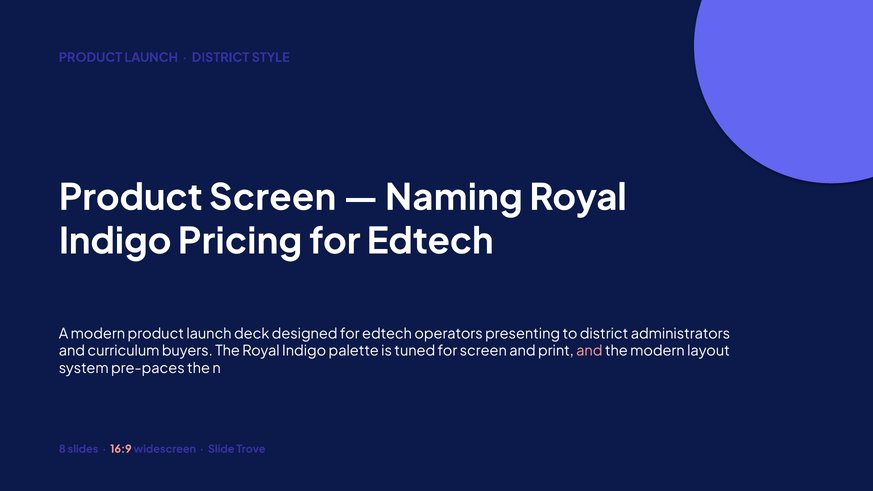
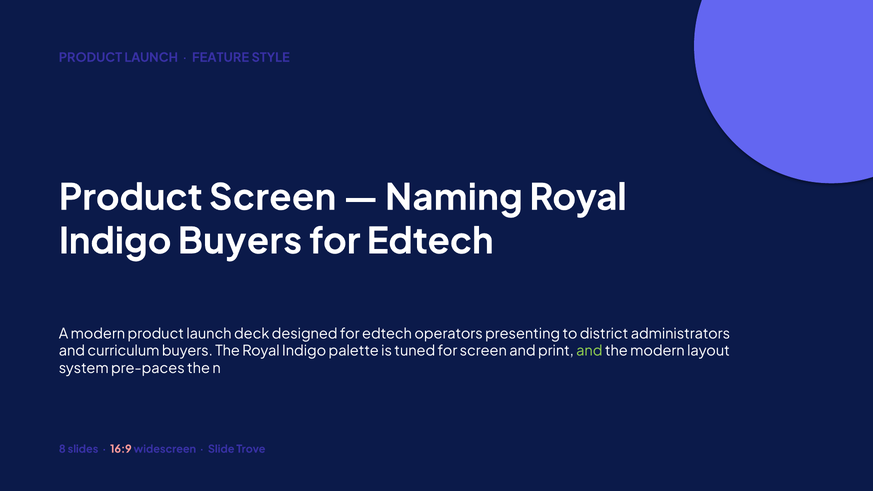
DISTRICT at (221, 58): DISTRICT -> FEATURE
Indigo Pricing: Pricing -> Buyers
and at (589, 351) colour: pink -> light green
